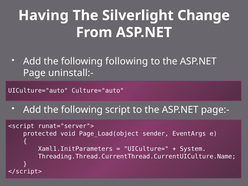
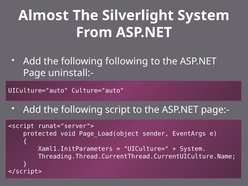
Having: Having -> Almost
Silverlight Change: Change -> System
